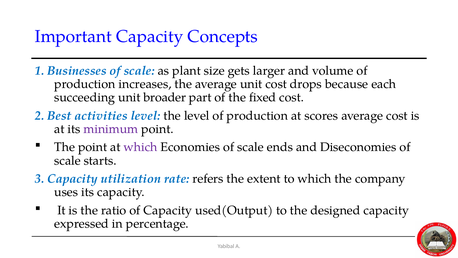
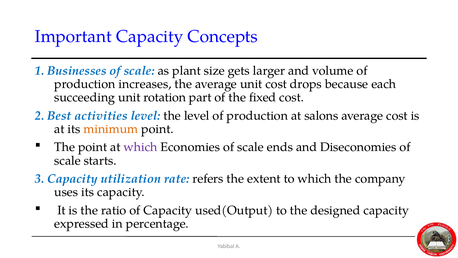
broader: broader -> rotation
scores: scores -> salons
minimum colour: purple -> orange
